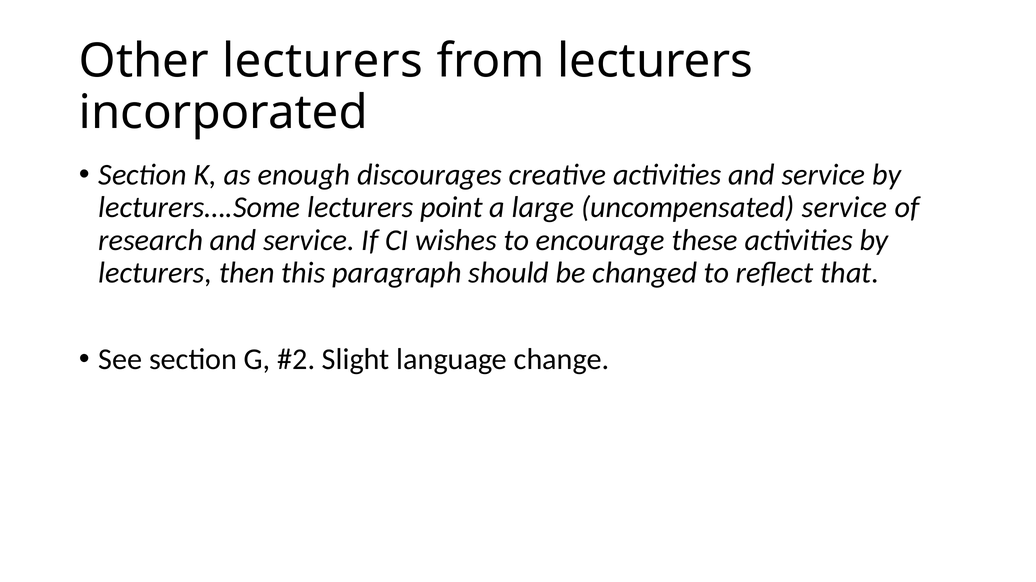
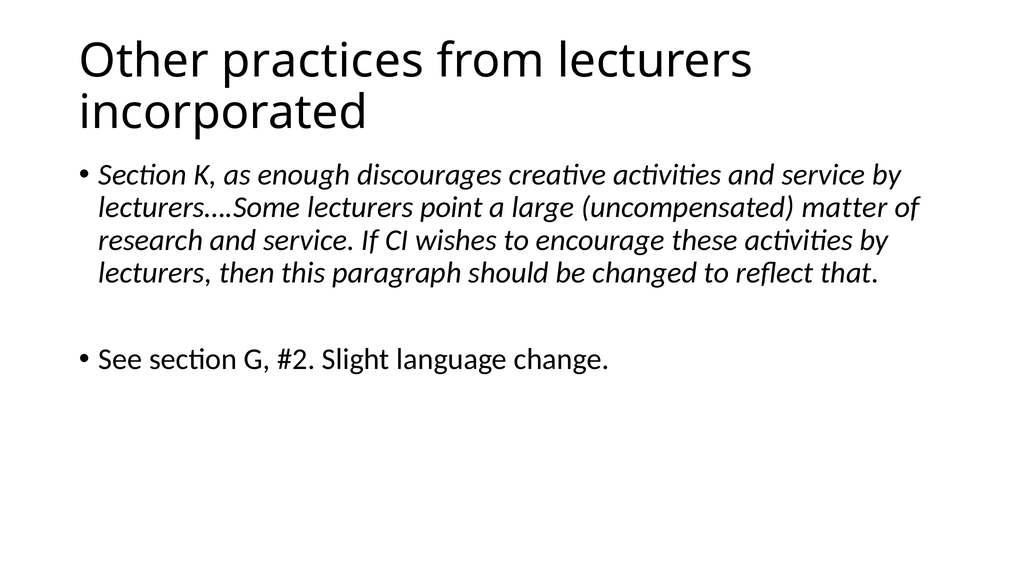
Other lecturers: lecturers -> practices
uncompensated service: service -> matter
